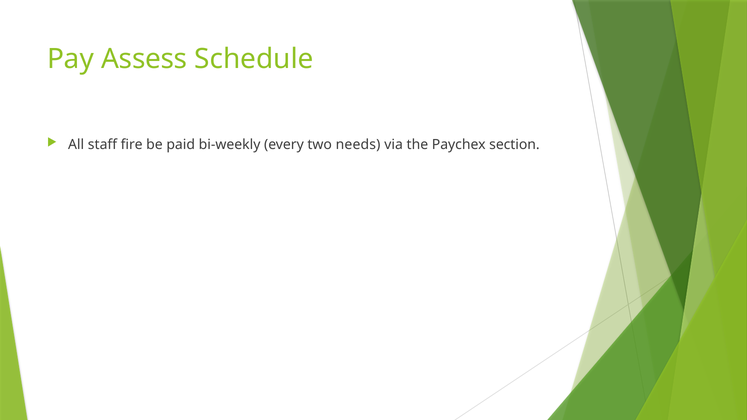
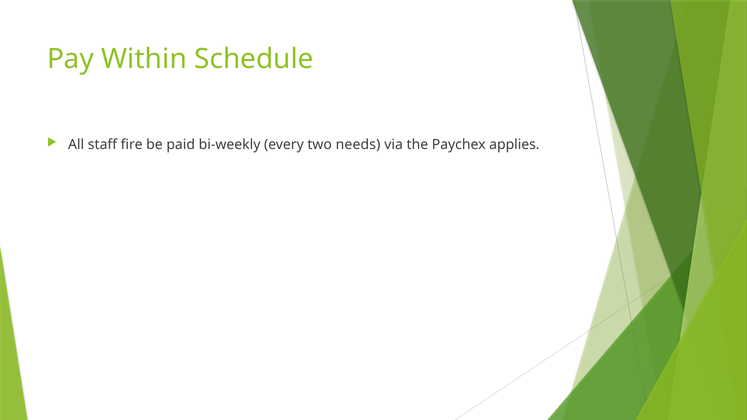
Assess: Assess -> Within
section: section -> applies
